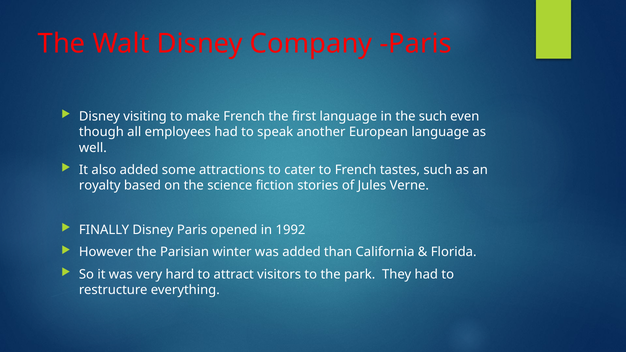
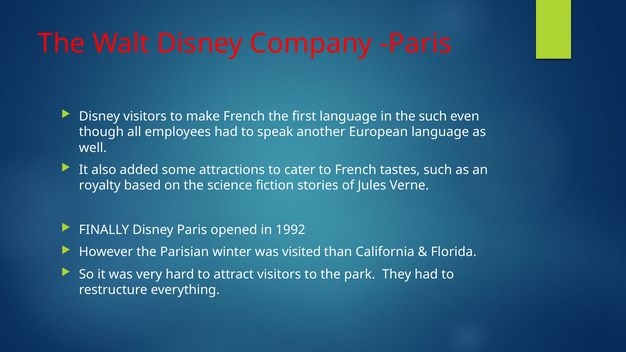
Disney visiting: visiting -> visitors
was added: added -> visited
